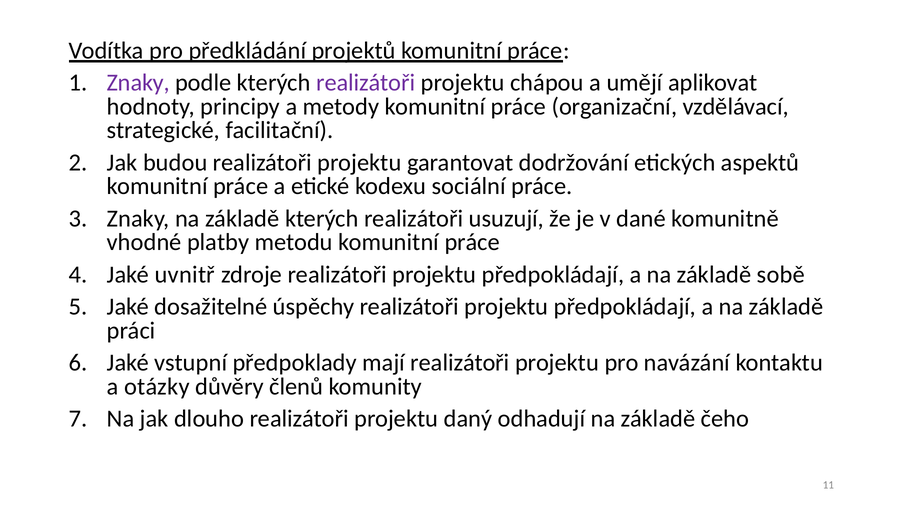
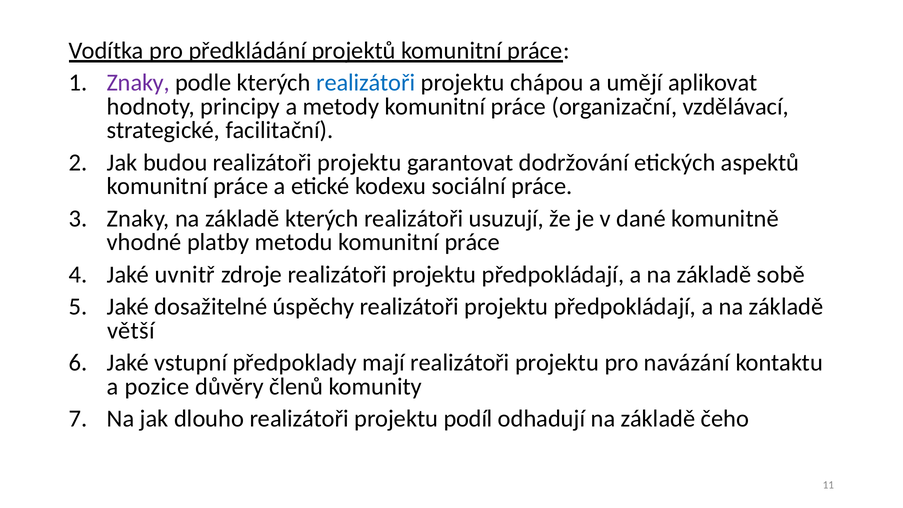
realizátoři at (366, 83) colour: purple -> blue
práci: práci -> větší
otázky: otázky -> pozice
daný: daný -> podíl
